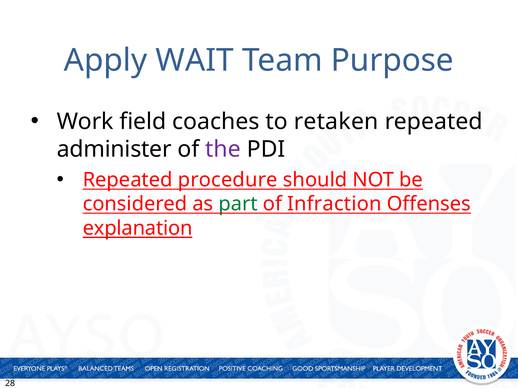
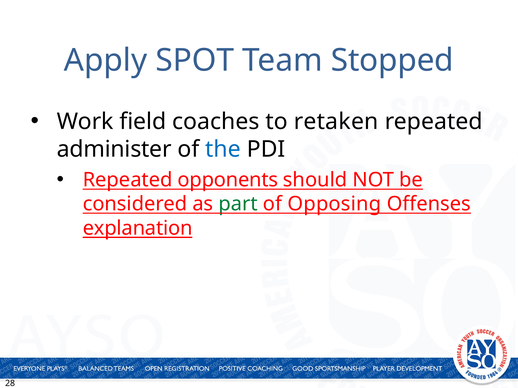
WAIT: WAIT -> SPOT
Purpose: Purpose -> Stopped
the colour: purple -> blue
procedure: procedure -> opponents
Infraction: Infraction -> Opposing
